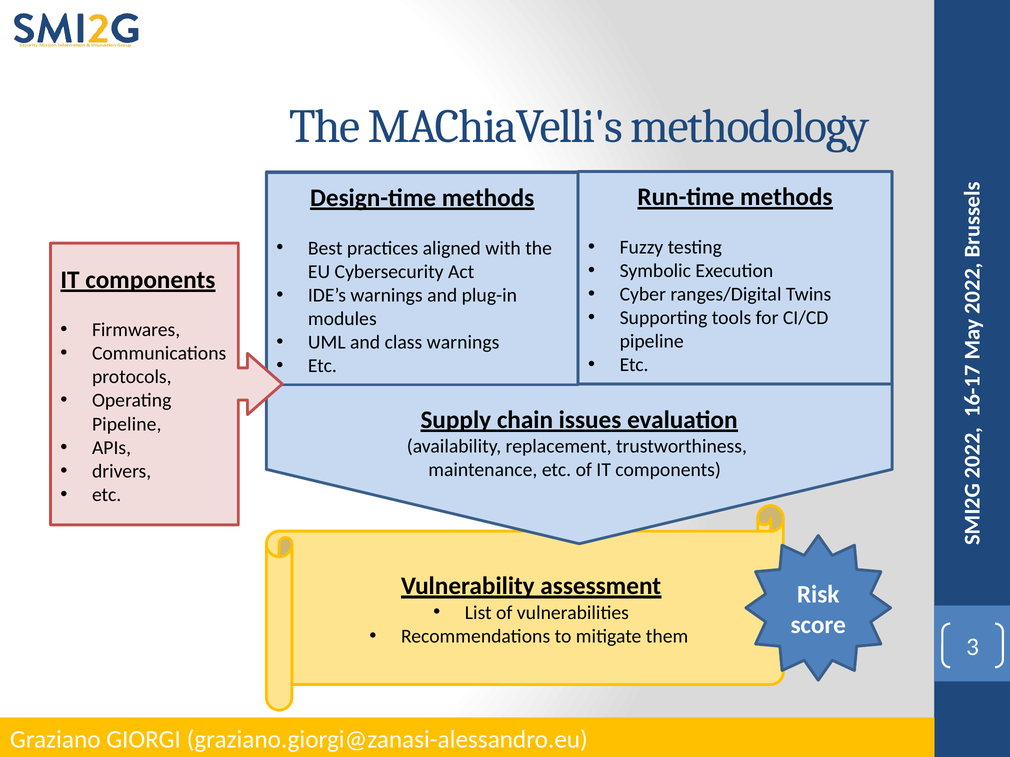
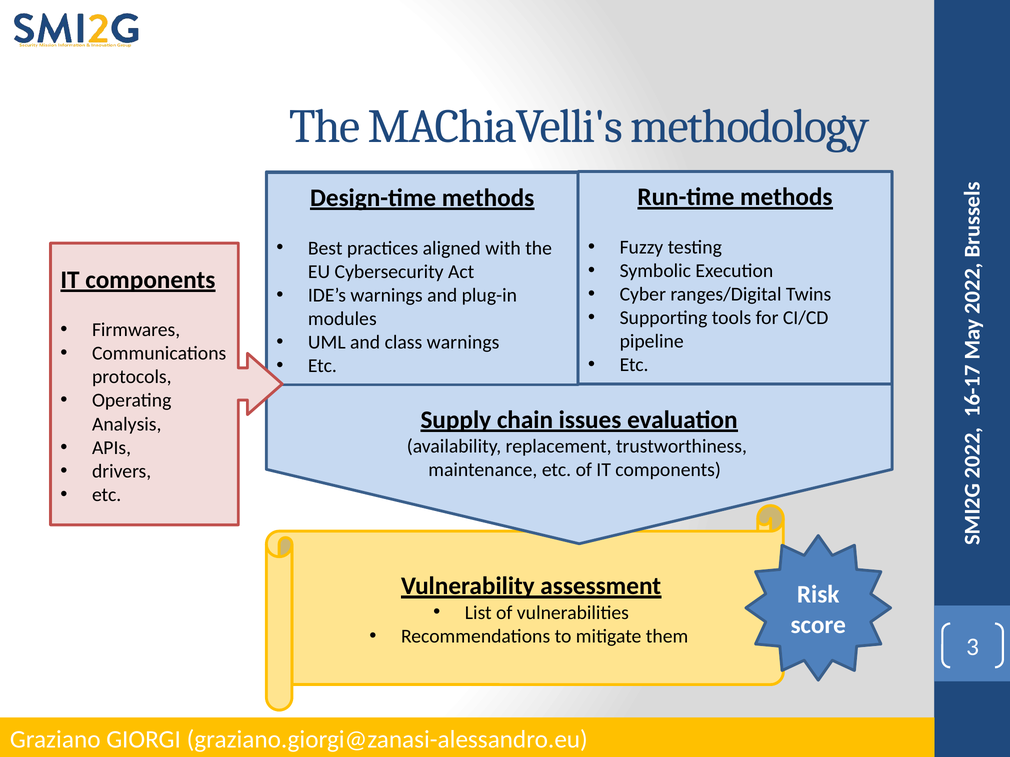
Pipeline at (127, 424): Pipeline -> Analysis
